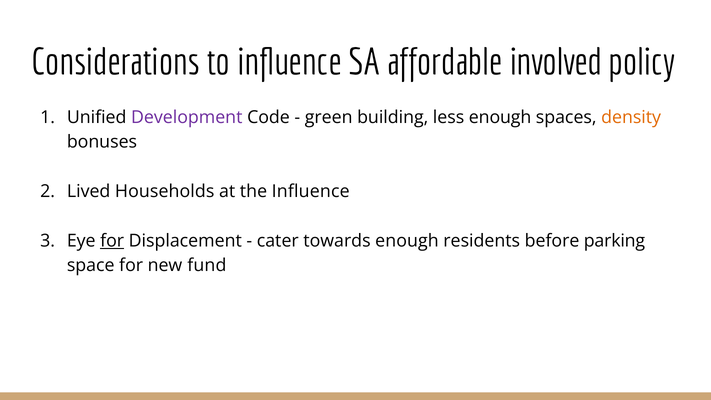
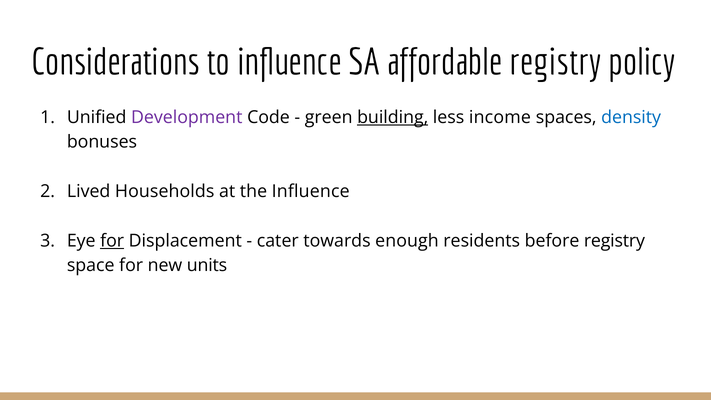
affordable involved: involved -> registry
building underline: none -> present
less enough: enough -> income
density colour: orange -> blue
before parking: parking -> registry
fund: fund -> units
